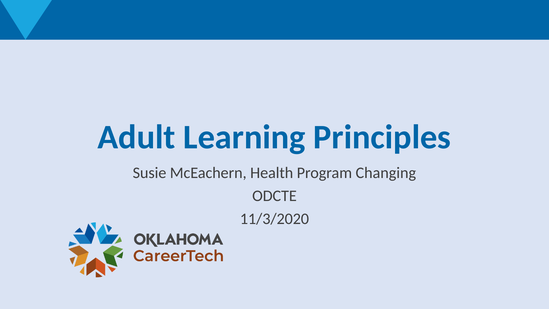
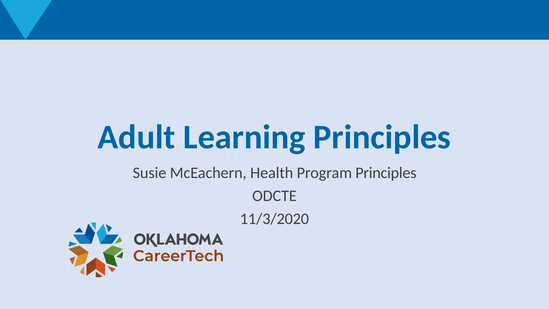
Program Changing: Changing -> Principles
